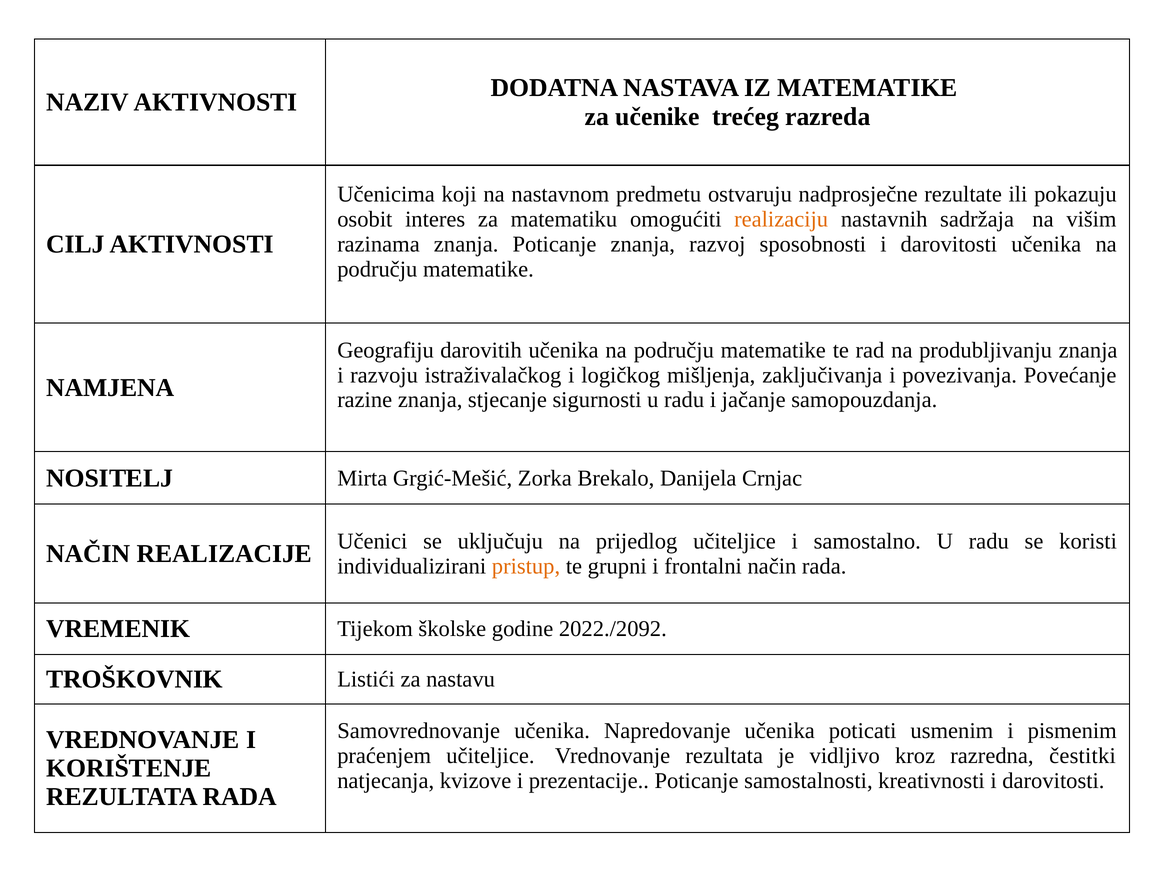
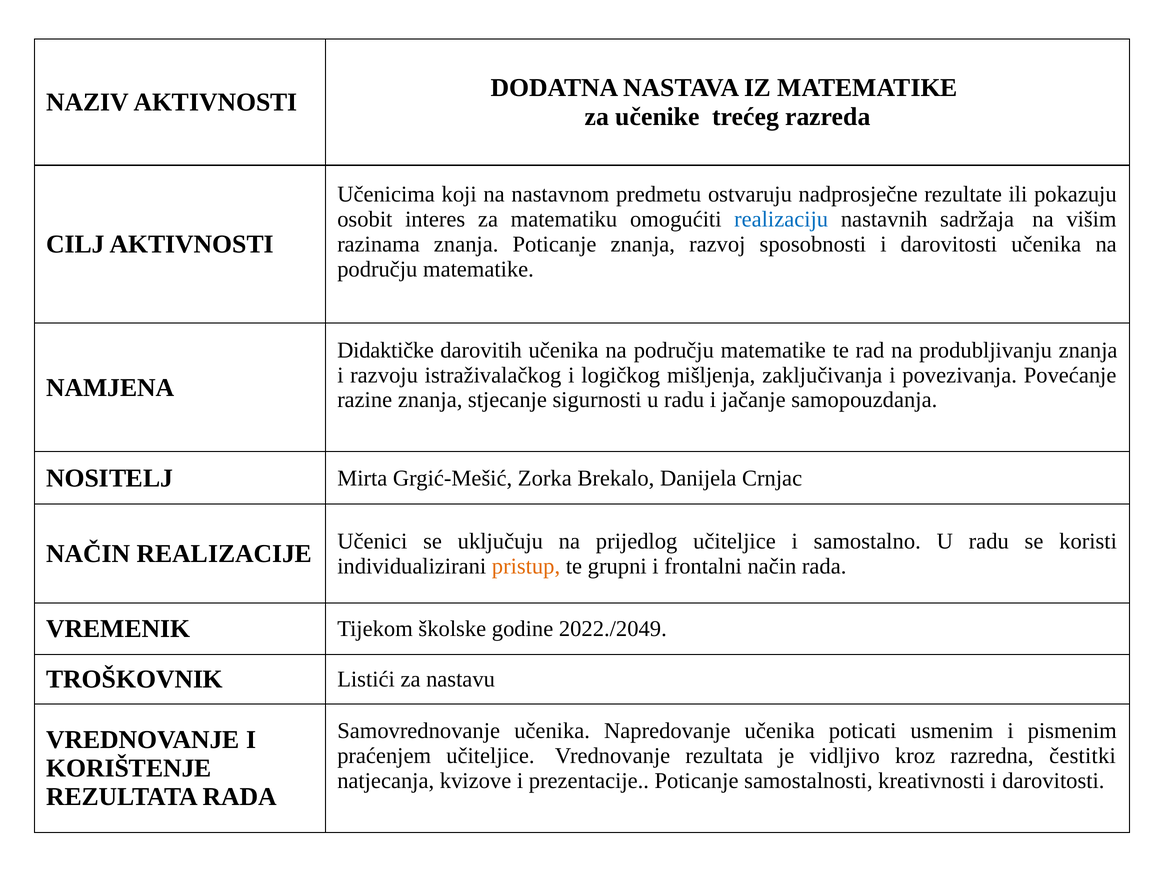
realizaciju colour: orange -> blue
Geografiju: Geografiju -> Didaktičke
2022./2092: 2022./2092 -> 2022./2049
